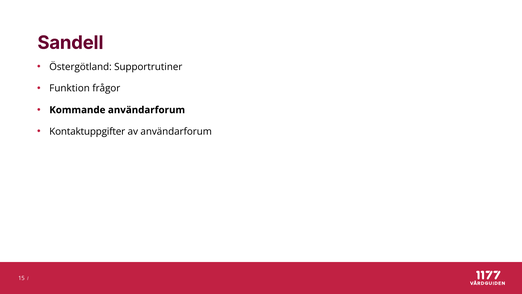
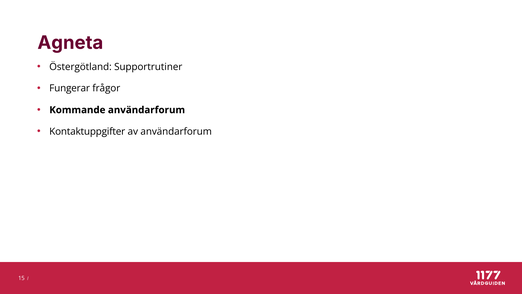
Sandell: Sandell -> Agneta
Funktion: Funktion -> Fungerar
